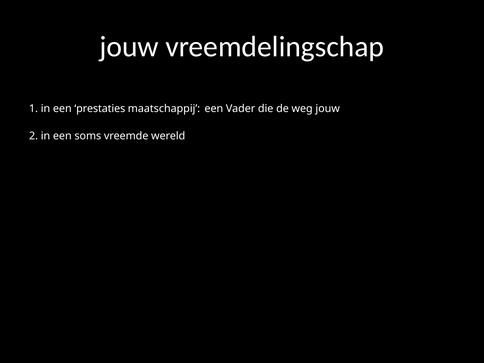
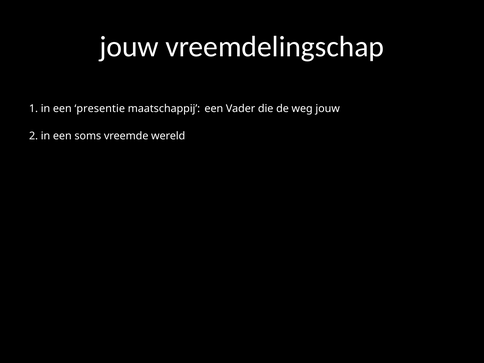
prestaties: prestaties -> presentie
